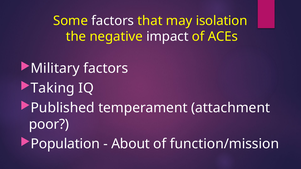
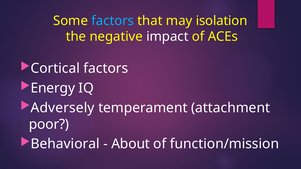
factors at (113, 21) colour: white -> light blue
Military: Military -> Cortical
Taking: Taking -> Energy
Published: Published -> Adversely
Population: Population -> Behavioral
